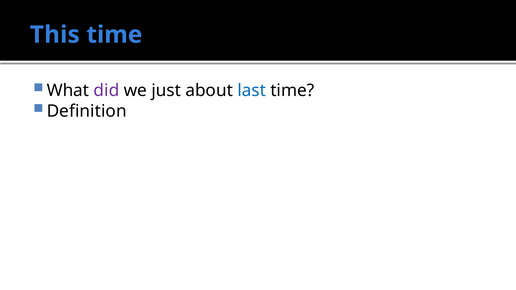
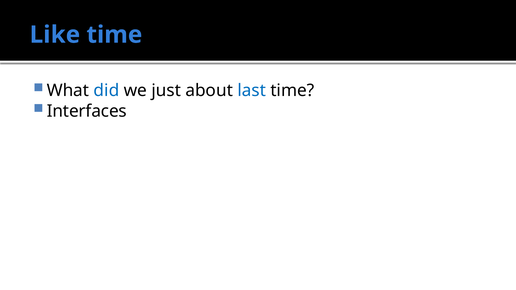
This: This -> Like
did colour: purple -> blue
Definition: Definition -> Interfaces
